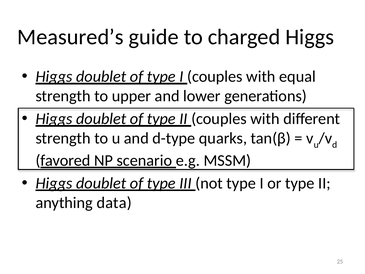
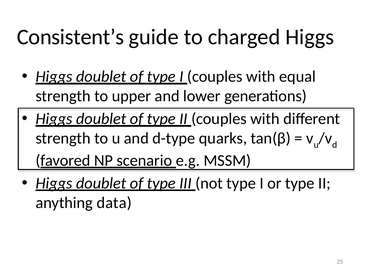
Measured’s: Measured’s -> Consistent’s
